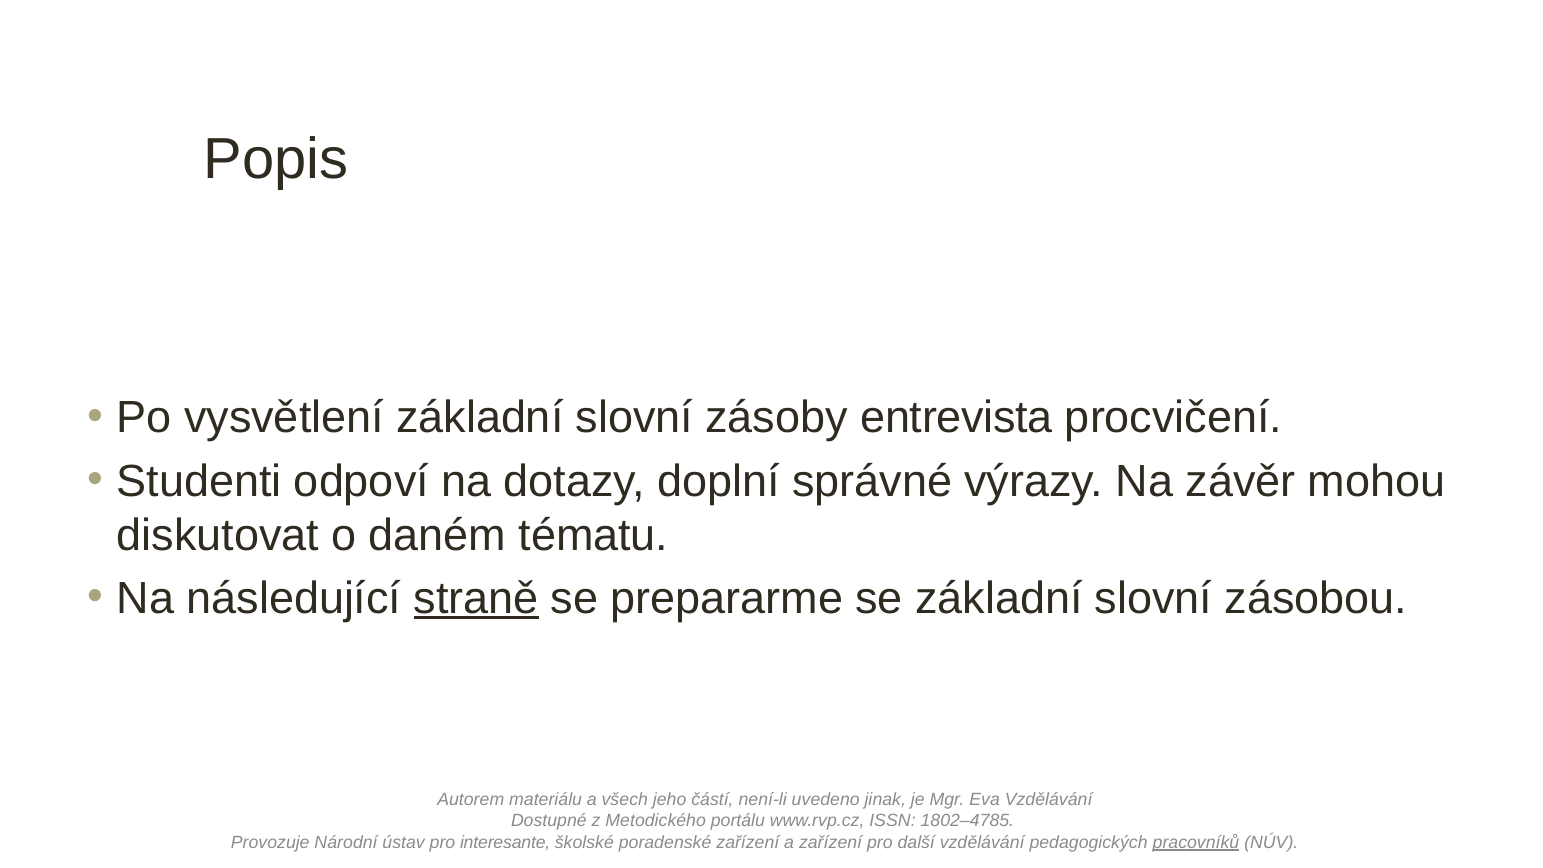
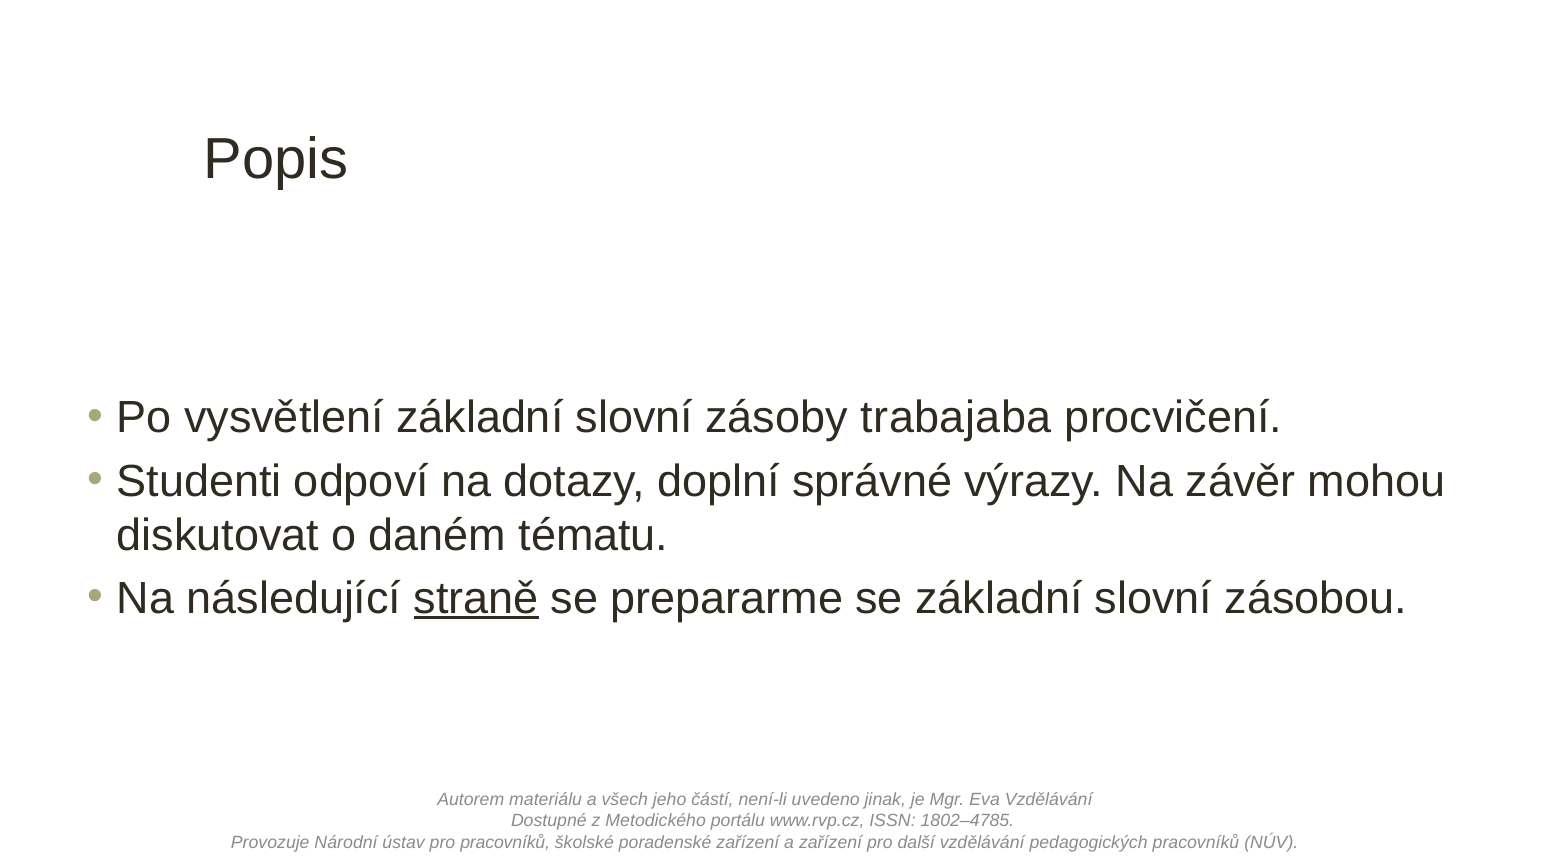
entrevista: entrevista -> trabajaba
pro interesante: interesante -> pracovníků
pracovníků at (1196, 842) underline: present -> none
